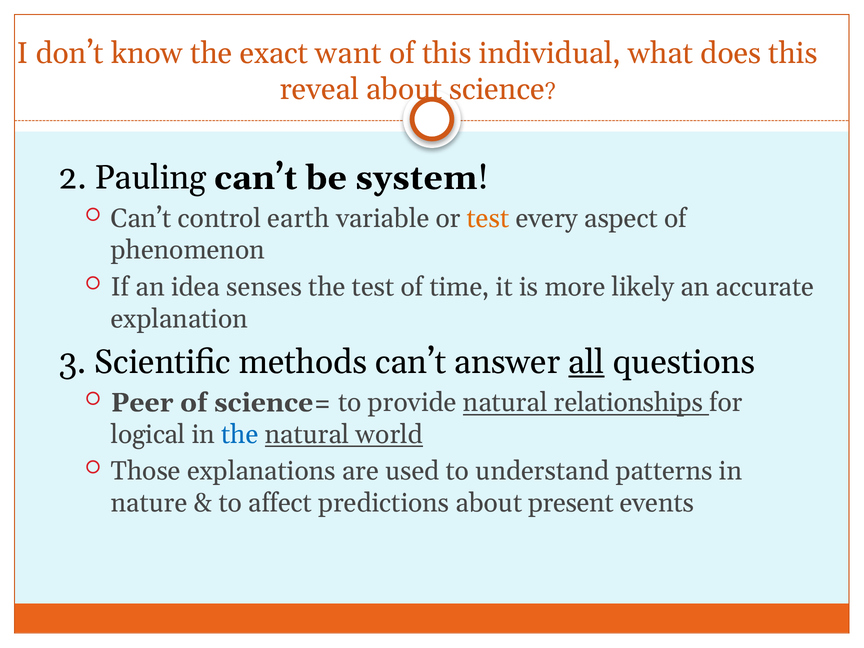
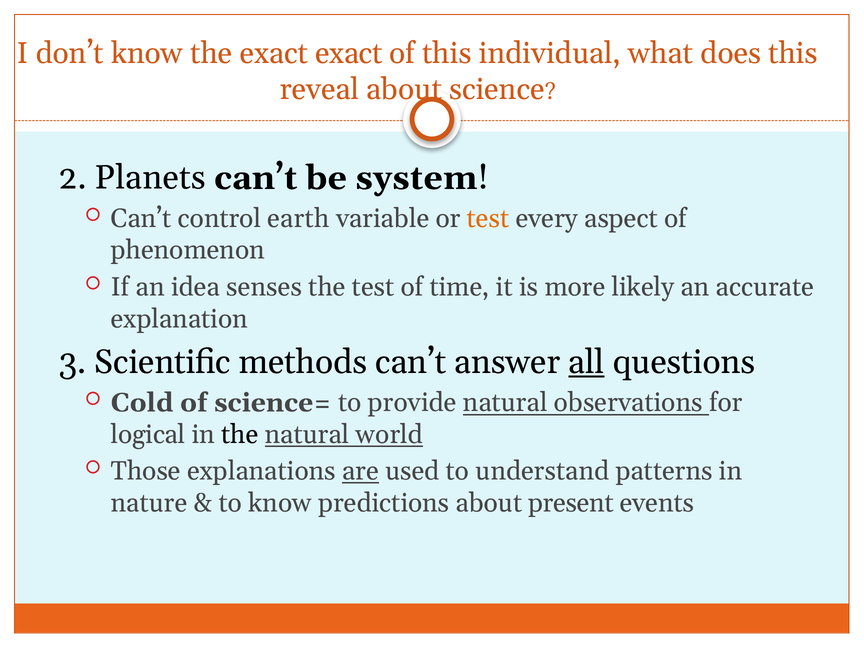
exact want: want -> exact
Pauling: Pauling -> Planets
Peer: Peer -> Cold
relationships: relationships -> observations
the at (240, 434) colour: blue -> black
are underline: none -> present
to affect: affect -> know
